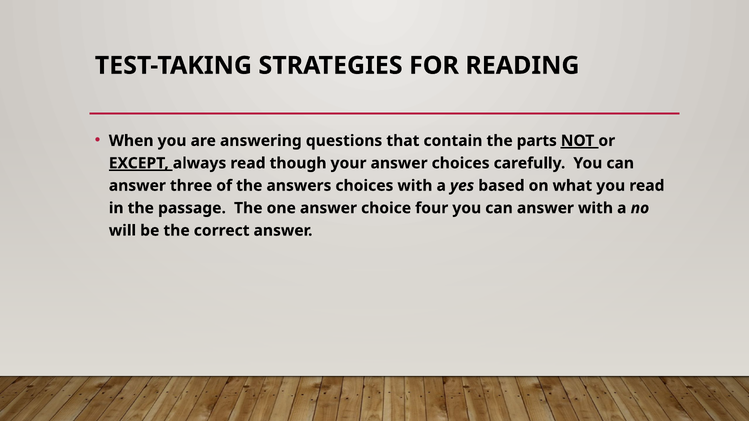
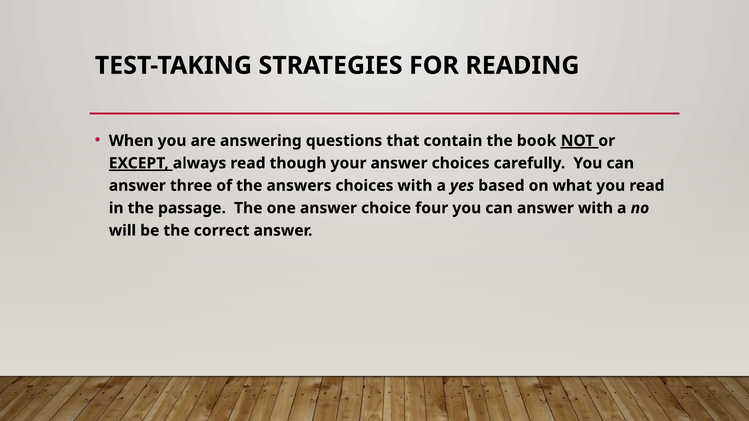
parts: parts -> book
